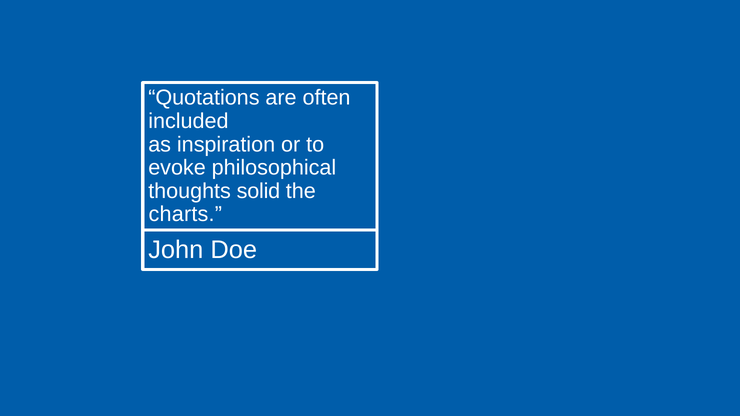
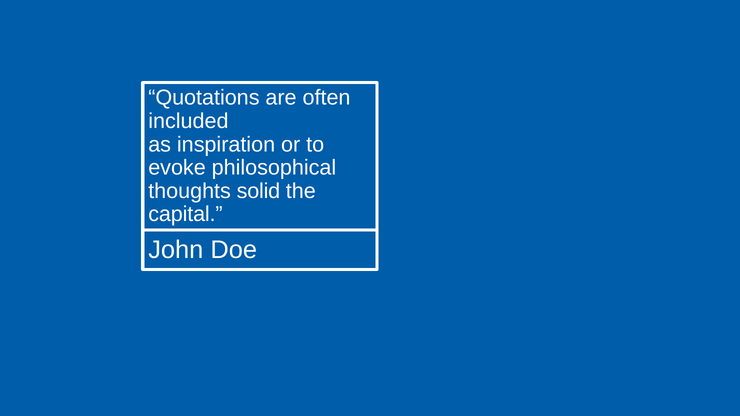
charts: charts -> capital
